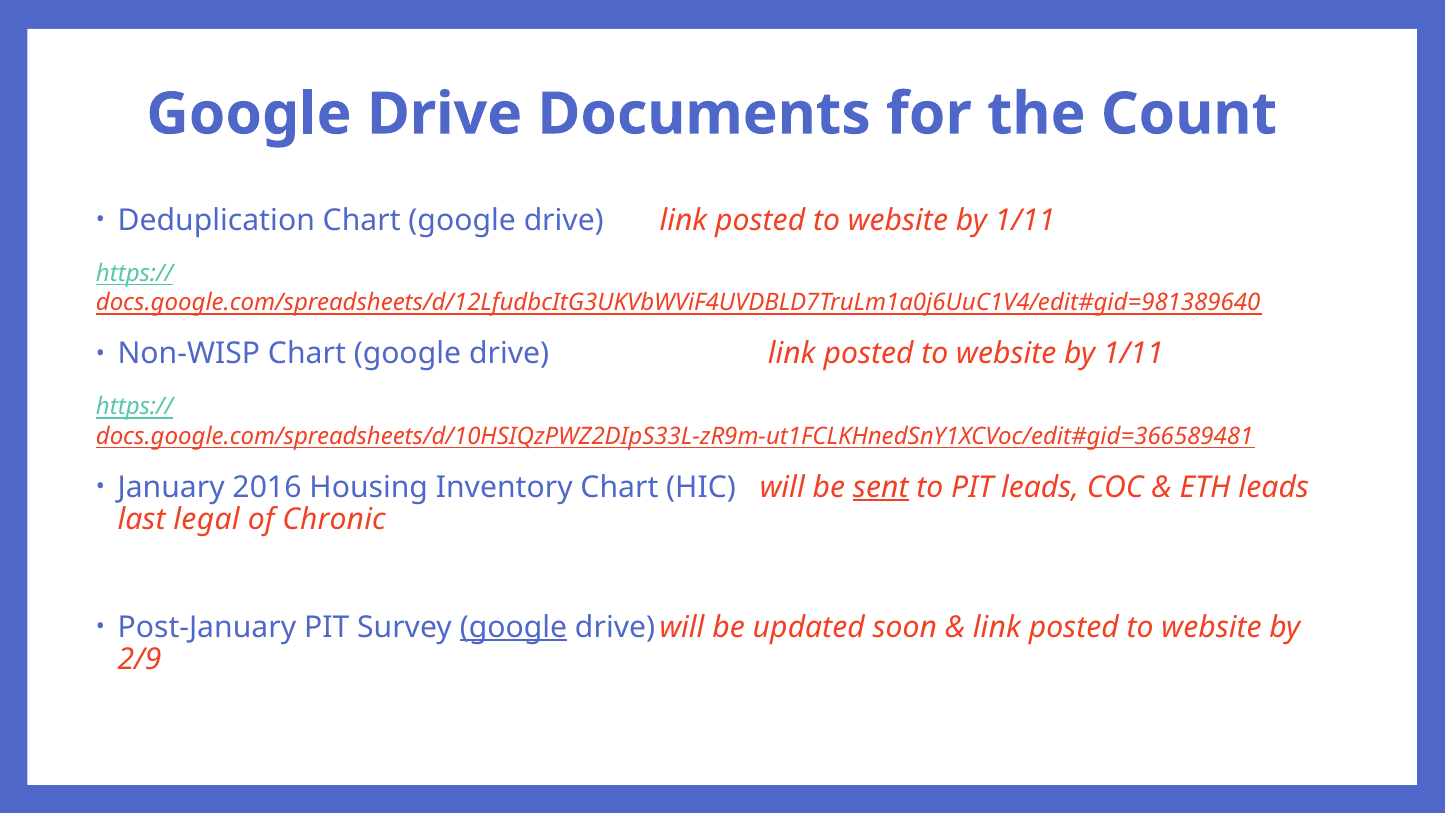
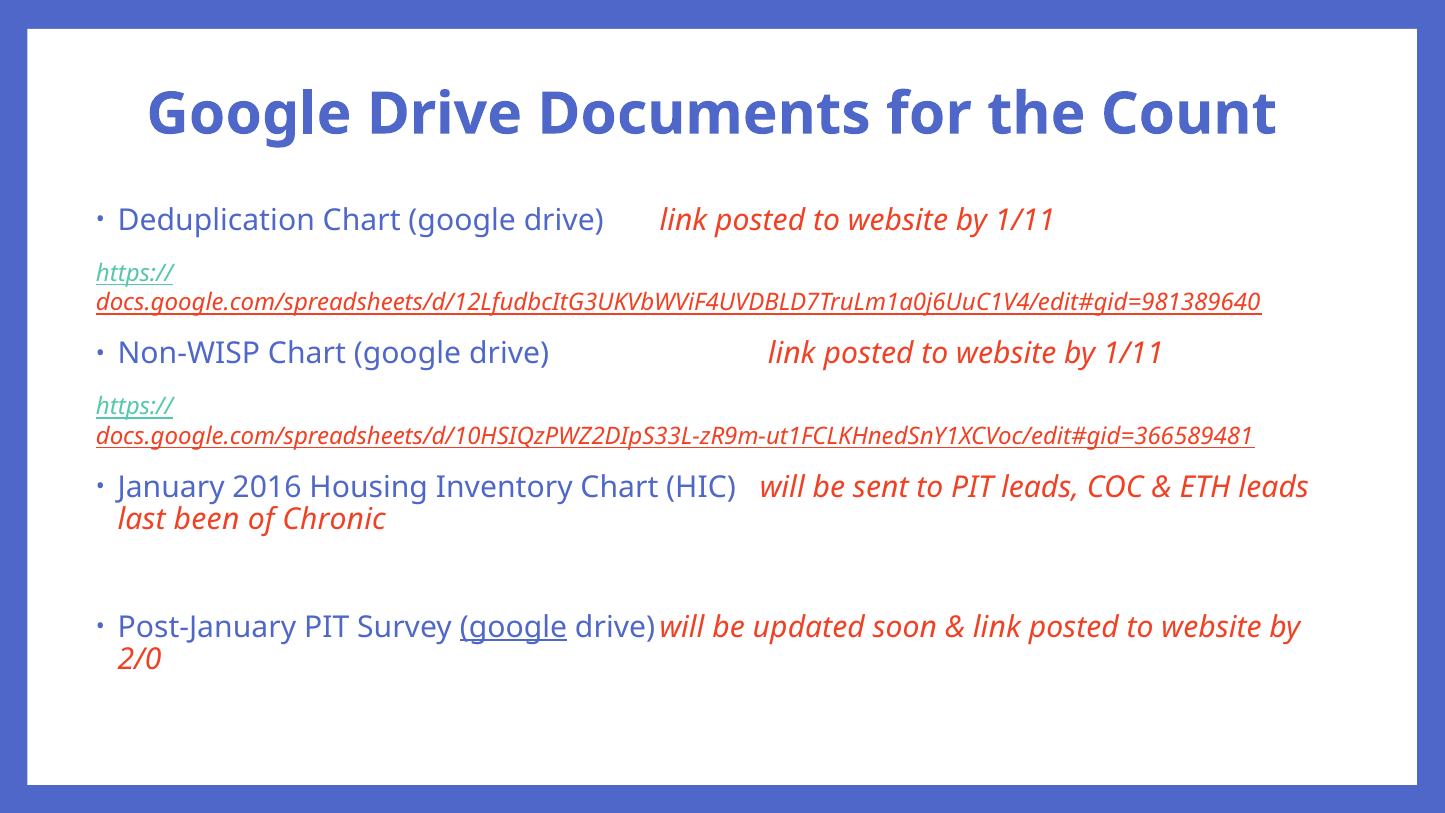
sent underline: present -> none
legal: legal -> been
2/9: 2/9 -> 2/0
